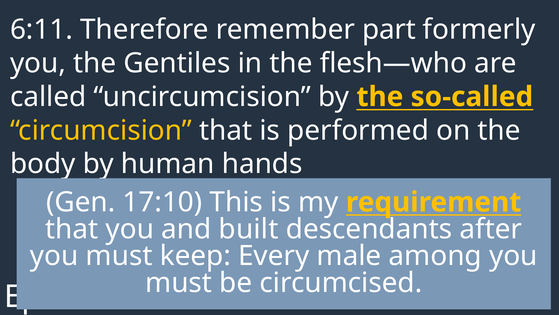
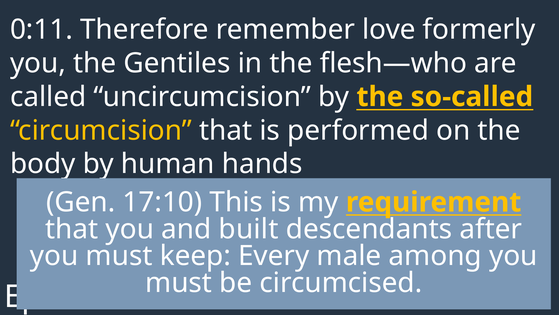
6:11: 6:11 -> 0:11
part: part -> love
